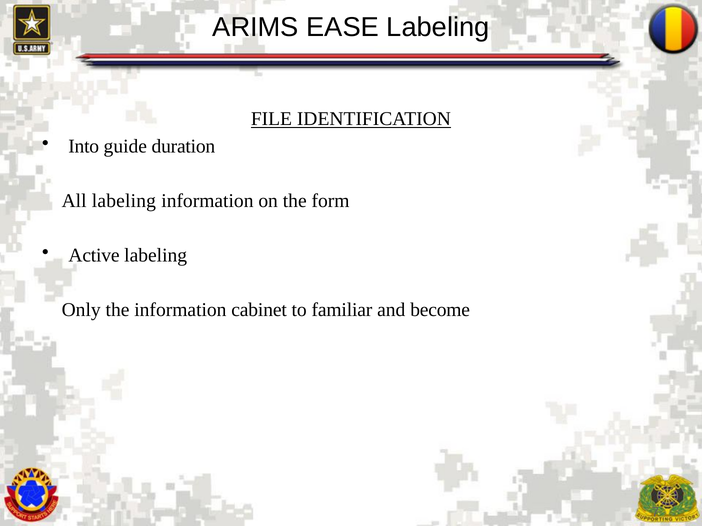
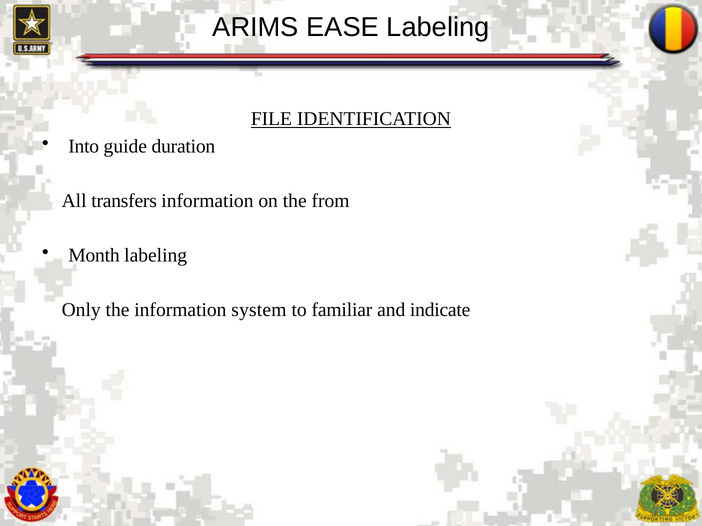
All labeling: labeling -> transfers
form: form -> from
Active: Active -> Month
cabinet: cabinet -> system
become: become -> indicate
